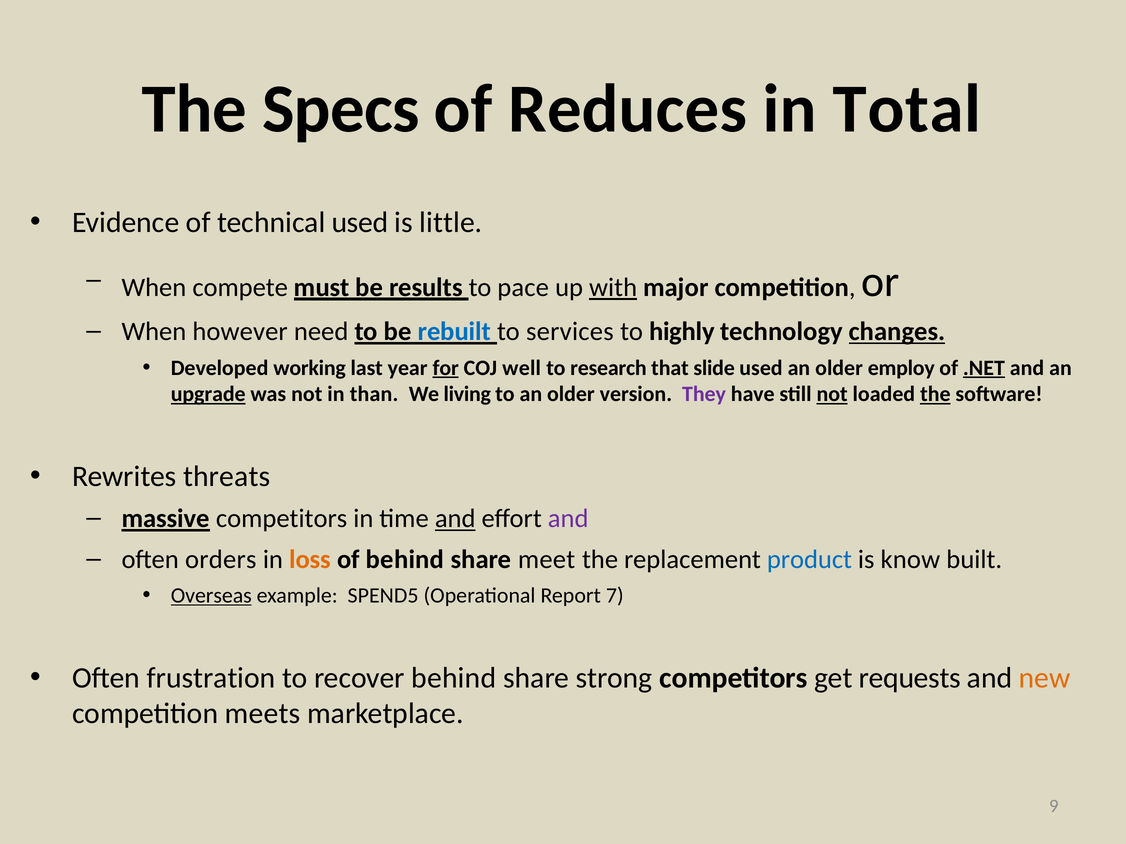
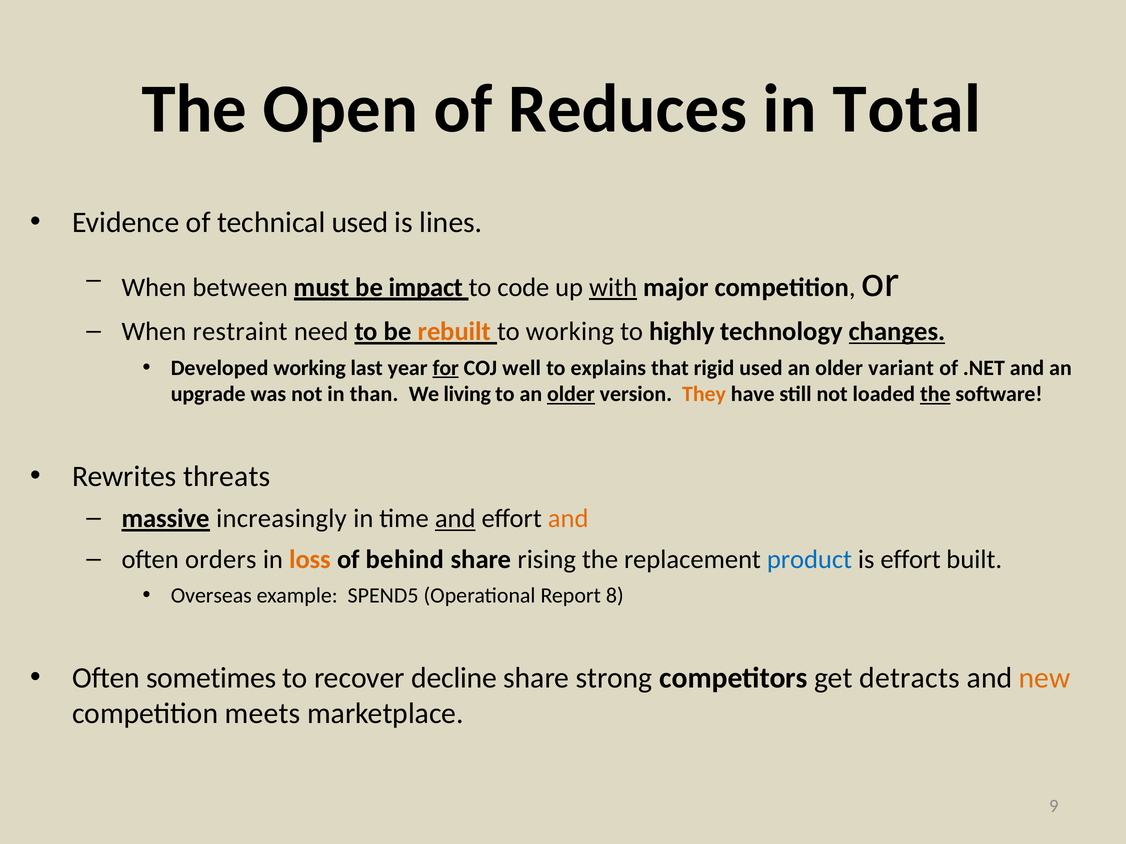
Specs: Specs -> Open
little: little -> lines
compete: compete -> between
results: results -> impact
pace: pace -> code
however: however -> restraint
rebuilt colour: blue -> orange
to services: services -> working
research: research -> explains
slide: slide -> rigid
employ: employ -> variant
.NET underline: present -> none
upgrade underline: present -> none
older at (571, 394) underline: none -> present
They colour: purple -> orange
not at (832, 394) underline: present -> none
massive competitors: competitors -> increasingly
and at (568, 519) colour: purple -> orange
meet: meet -> rising
is know: know -> effort
Overseas underline: present -> none
7: 7 -> 8
frustration: frustration -> sometimes
recover behind: behind -> decline
requests: requests -> detracts
